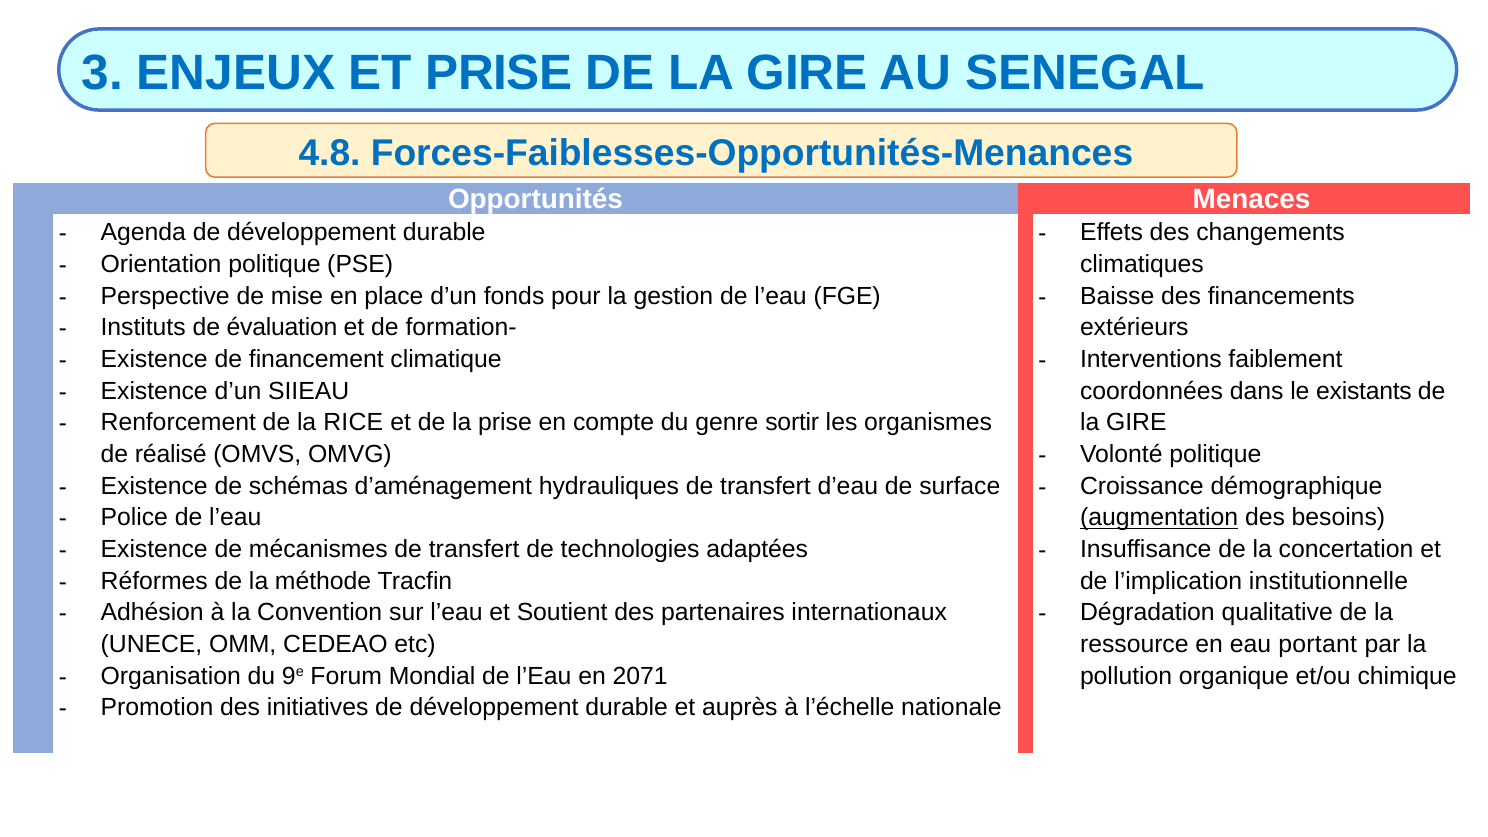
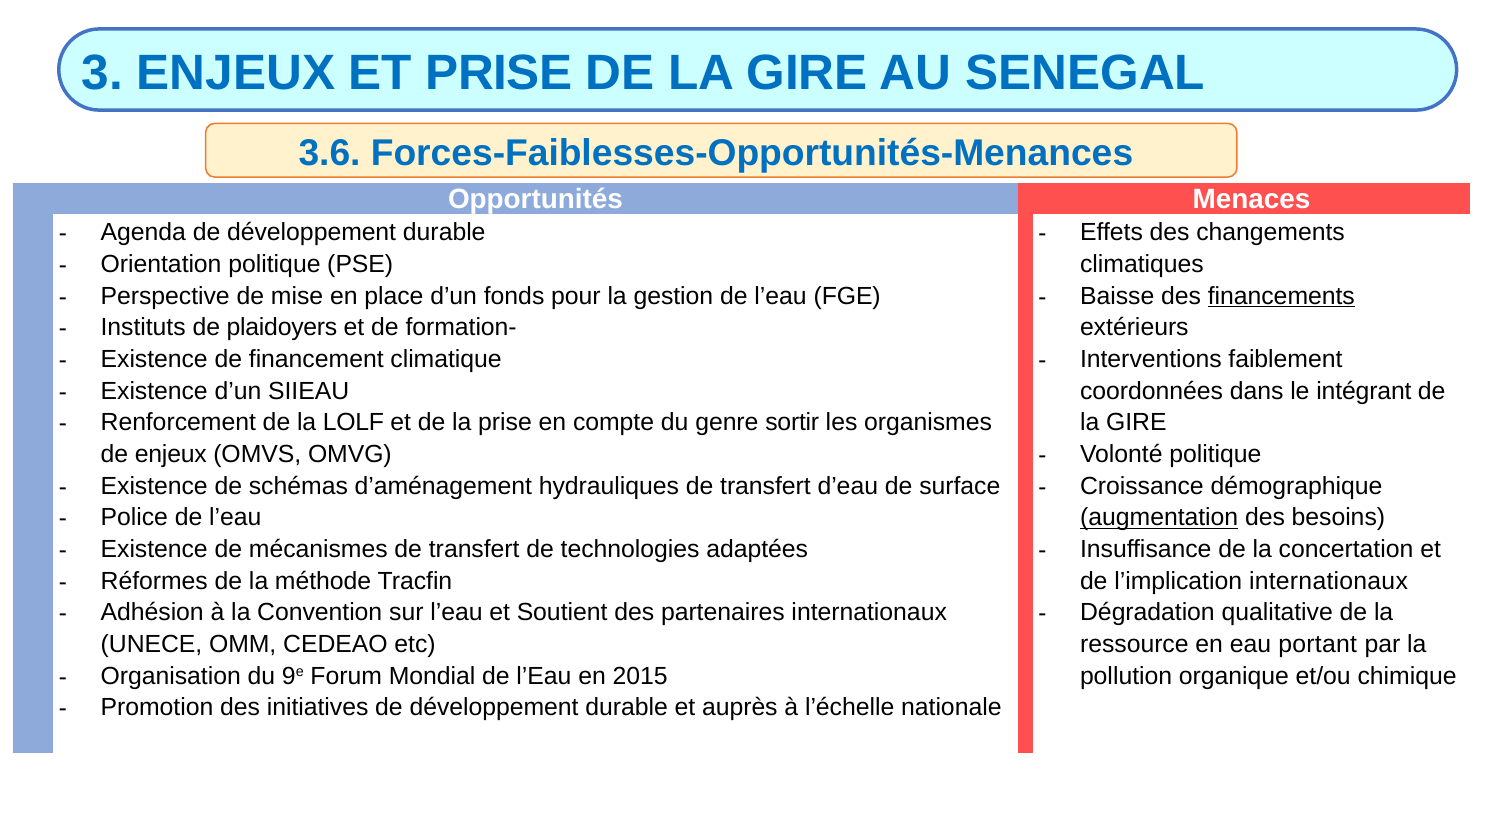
4.8: 4.8 -> 3.6
financements underline: none -> present
évaluation: évaluation -> plaidoyers
existants: existants -> intégrant
RICE: RICE -> LOLF
de réalisé: réalisé -> enjeux
l’implication institutionnelle: institutionnelle -> internationaux
2071: 2071 -> 2015
